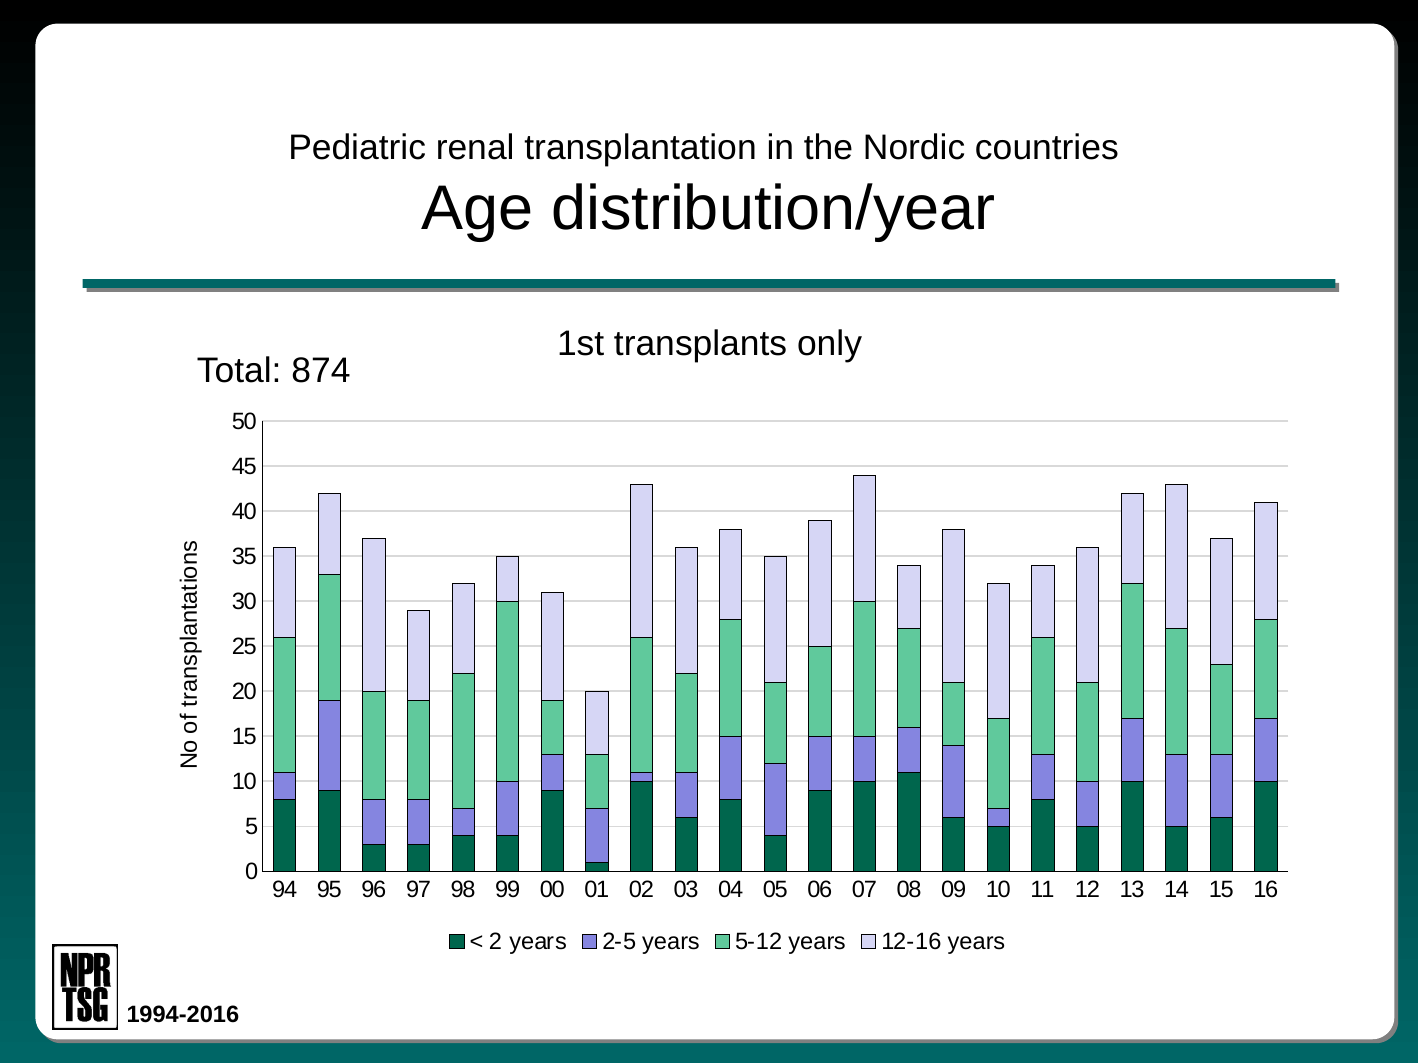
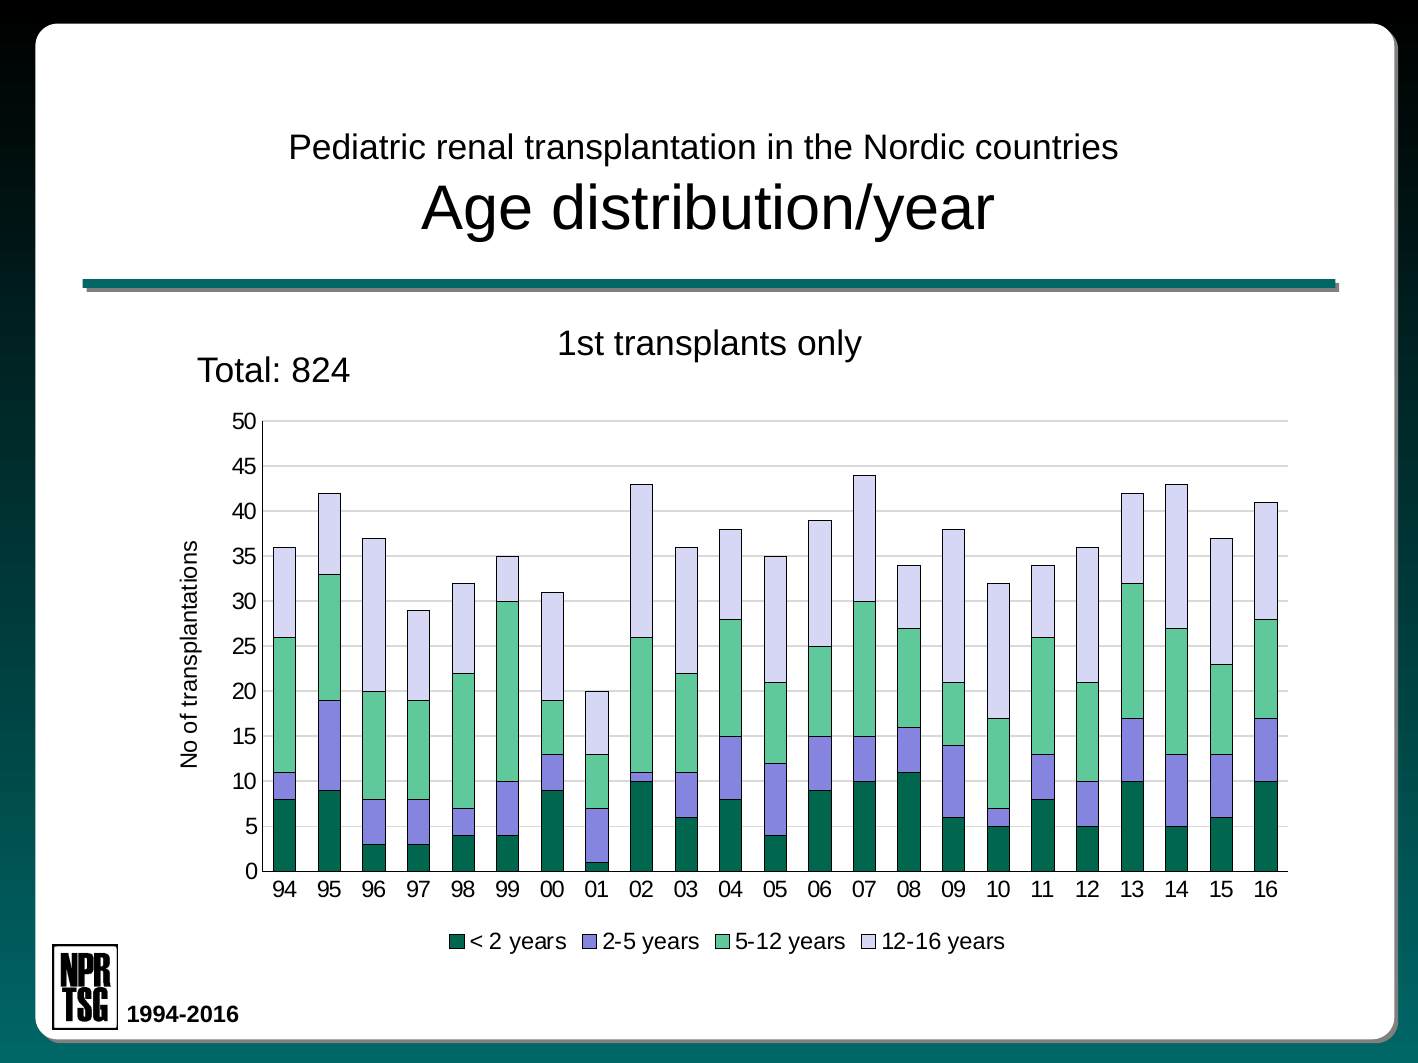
874: 874 -> 824
